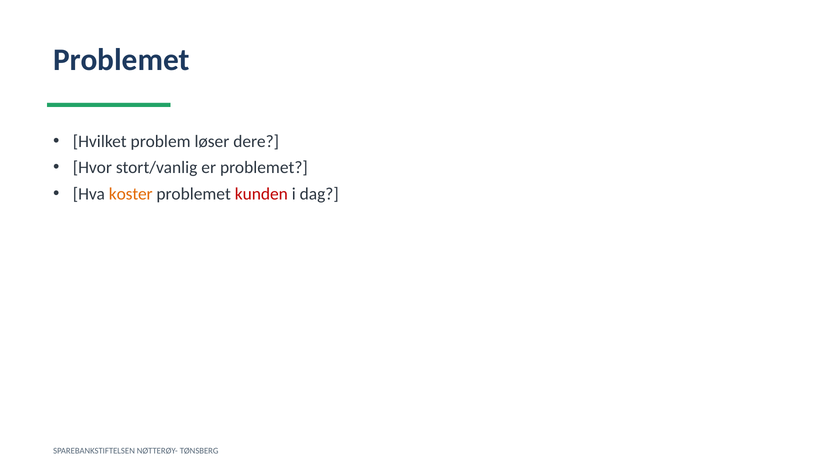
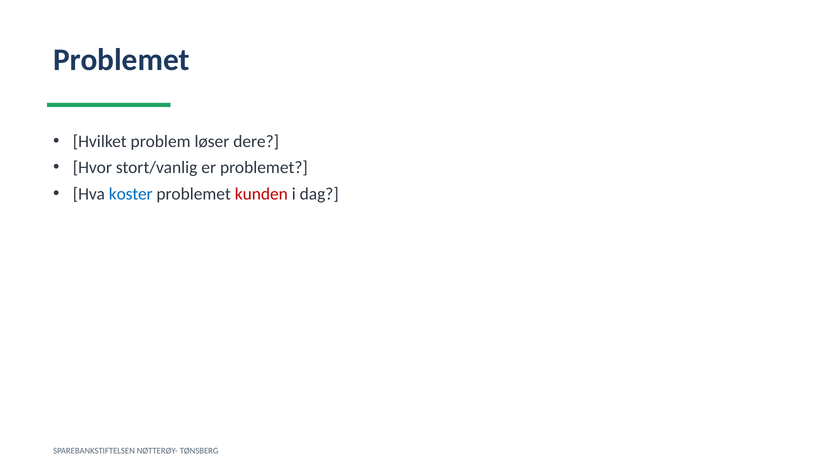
koster colour: orange -> blue
